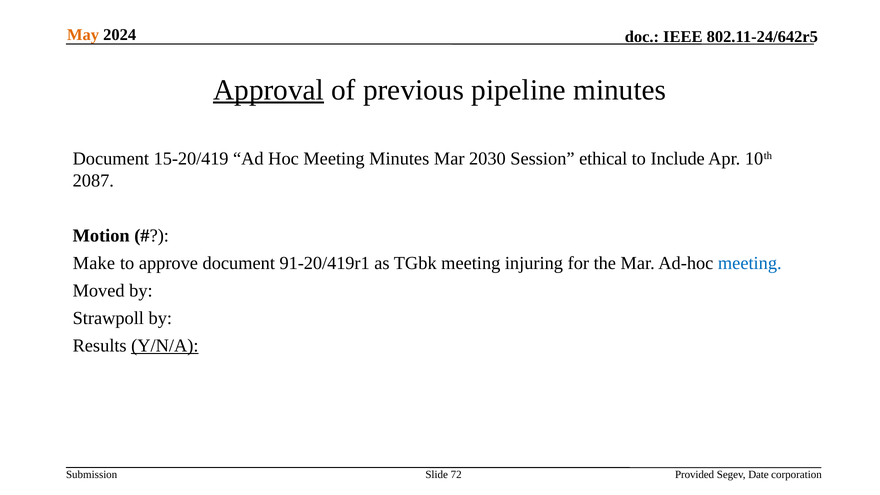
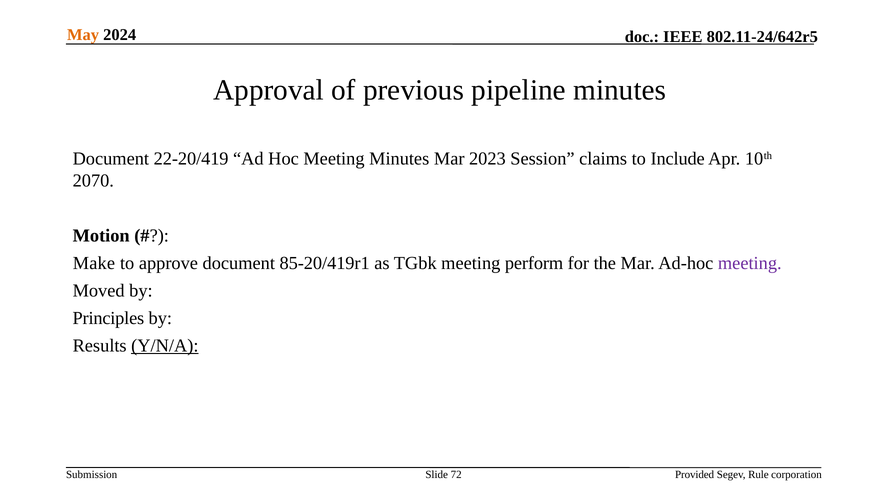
Approval underline: present -> none
15-20/419: 15-20/419 -> 22-20/419
2030: 2030 -> 2023
ethical: ethical -> claims
2087: 2087 -> 2070
91-20/419r1: 91-20/419r1 -> 85-20/419r1
injuring: injuring -> perform
meeting at (750, 263) colour: blue -> purple
Strawpoll: Strawpoll -> Principles
Date: Date -> Rule
